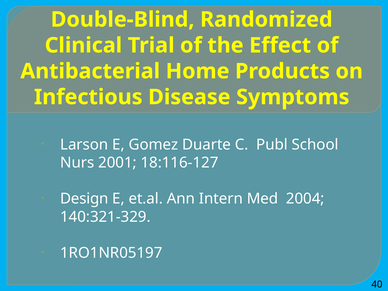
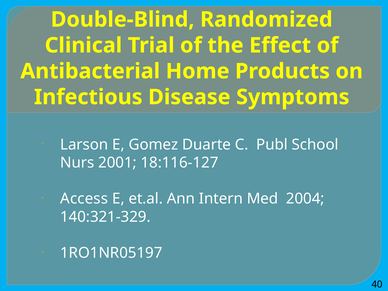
Design: Design -> Access
